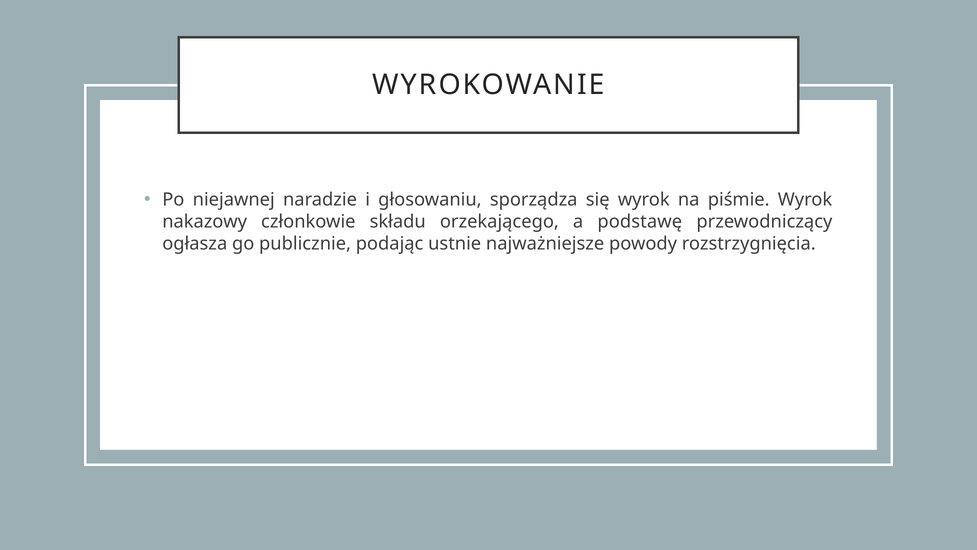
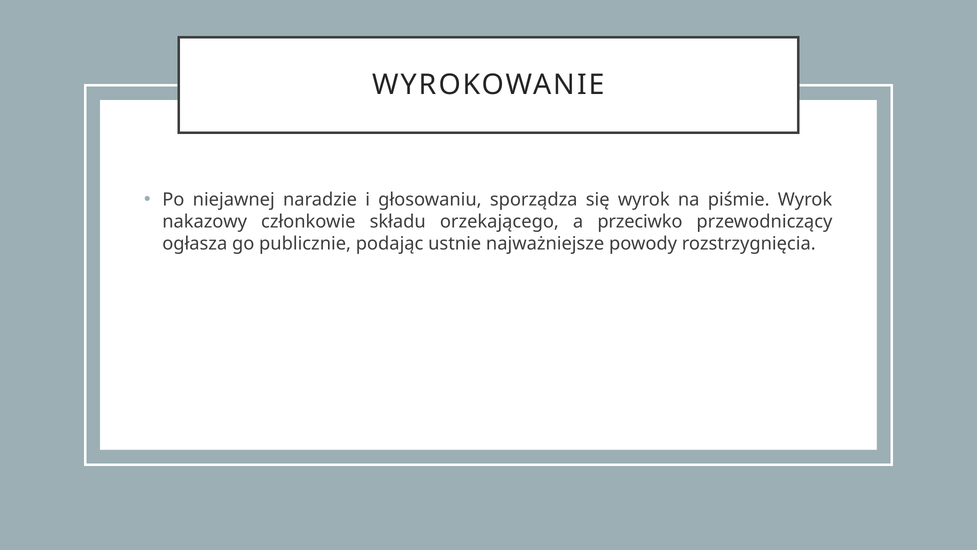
podstawę: podstawę -> przeciwko
